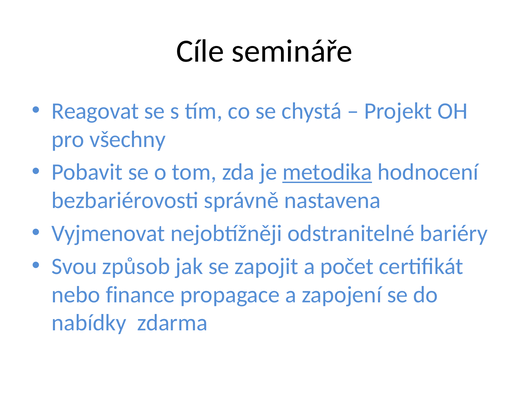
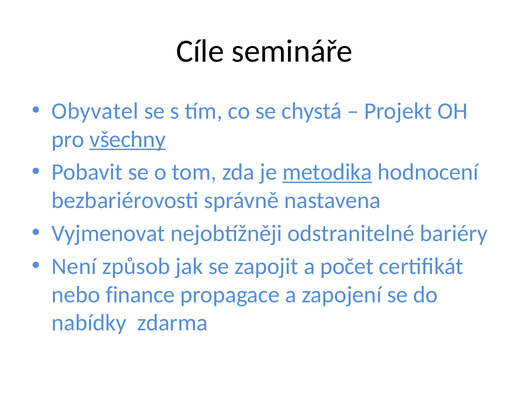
Reagovat: Reagovat -> Obyvatel
všechny underline: none -> present
Svou: Svou -> Není
